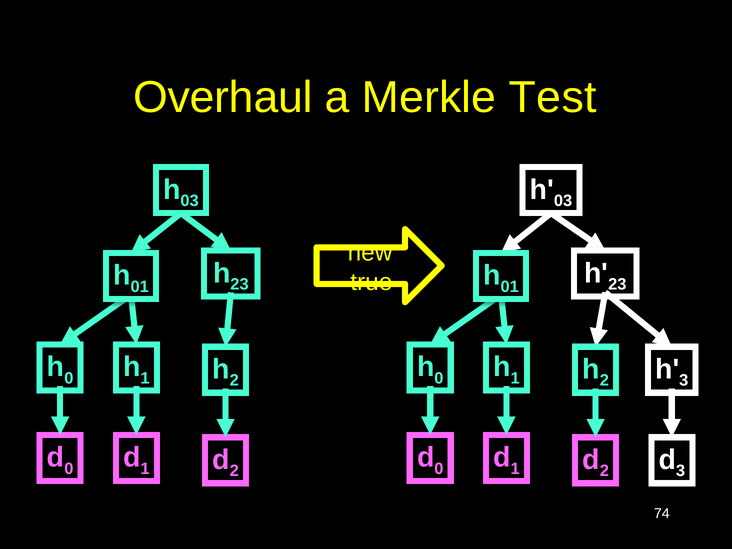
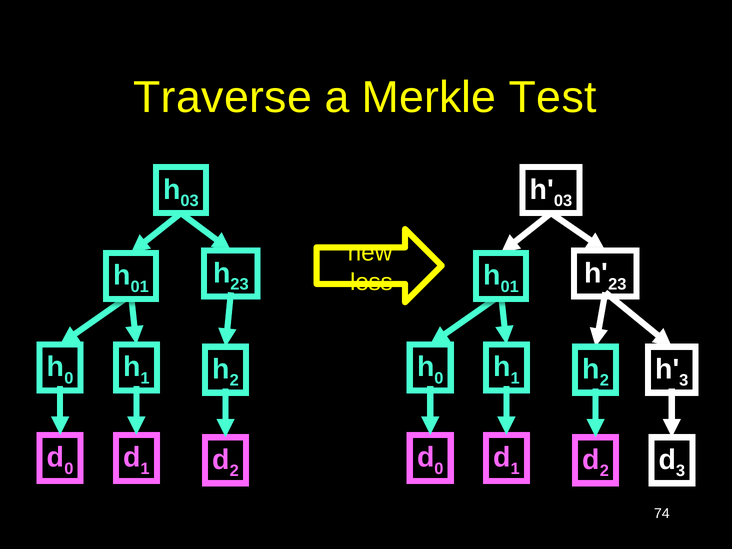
Overhaul: Overhaul -> Traverse
true: true -> less
